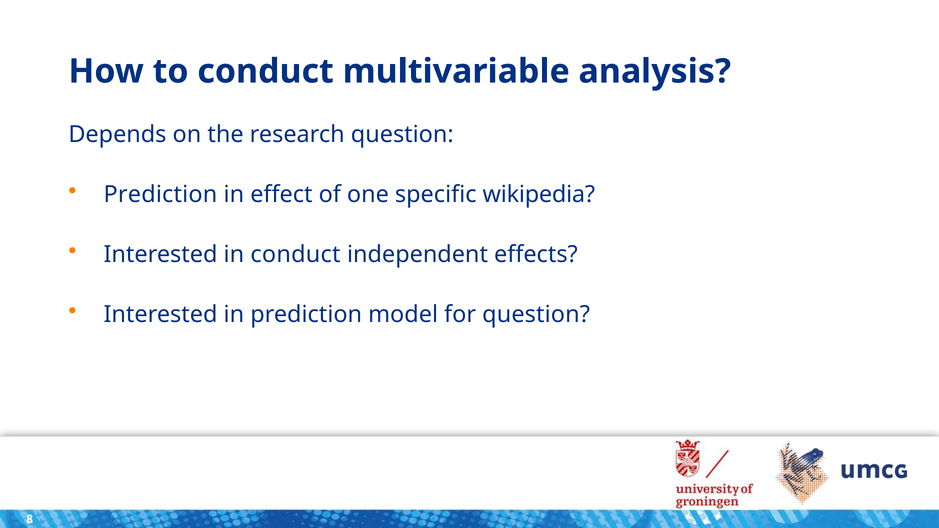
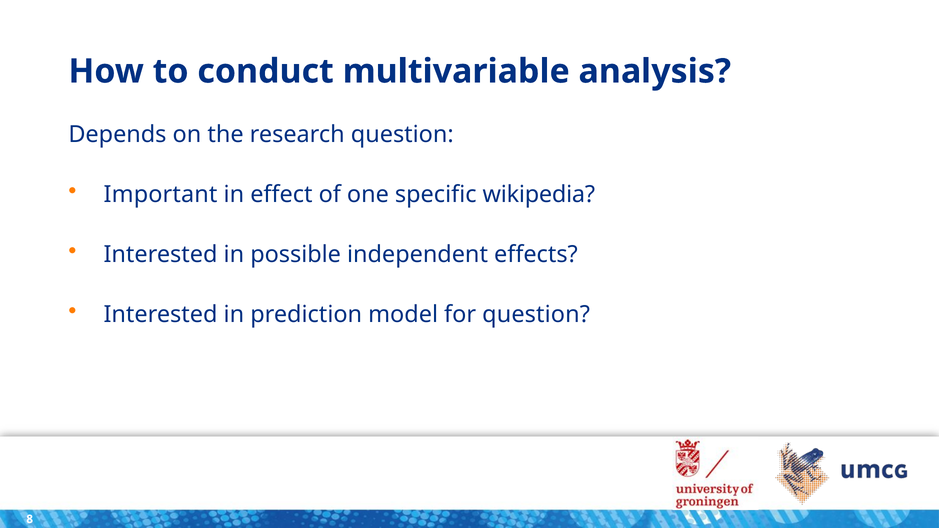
Prediction at (160, 195): Prediction -> Important
in conduct: conduct -> possible
